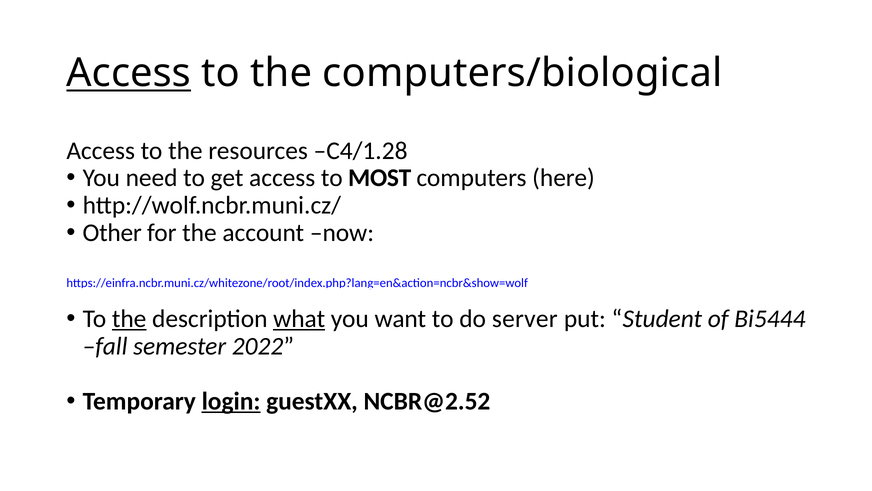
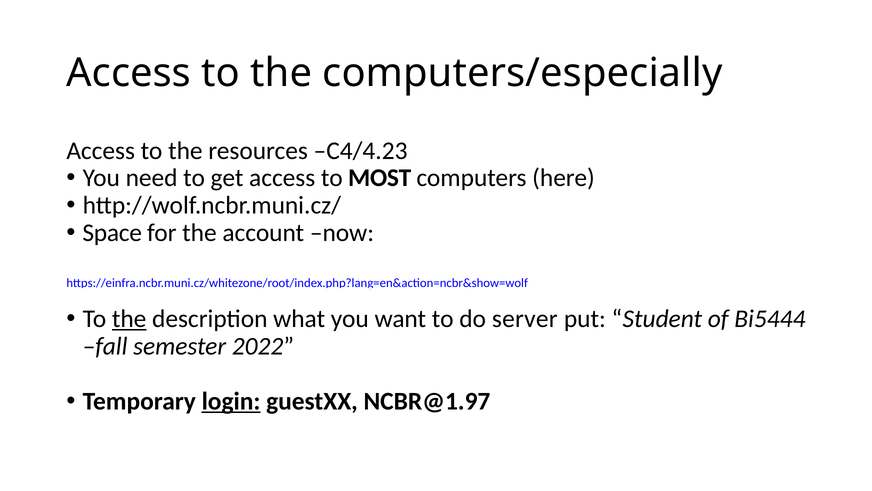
Access at (129, 73) underline: present -> none
computers/biological: computers/biological -> computers/especially
C4/1.28: C4/1.28 -> C4/4.23
Other: Other -> Space
what underline: present -> none
NCBR@2.52: NCBR@2.52 -> NCBR@1.97
